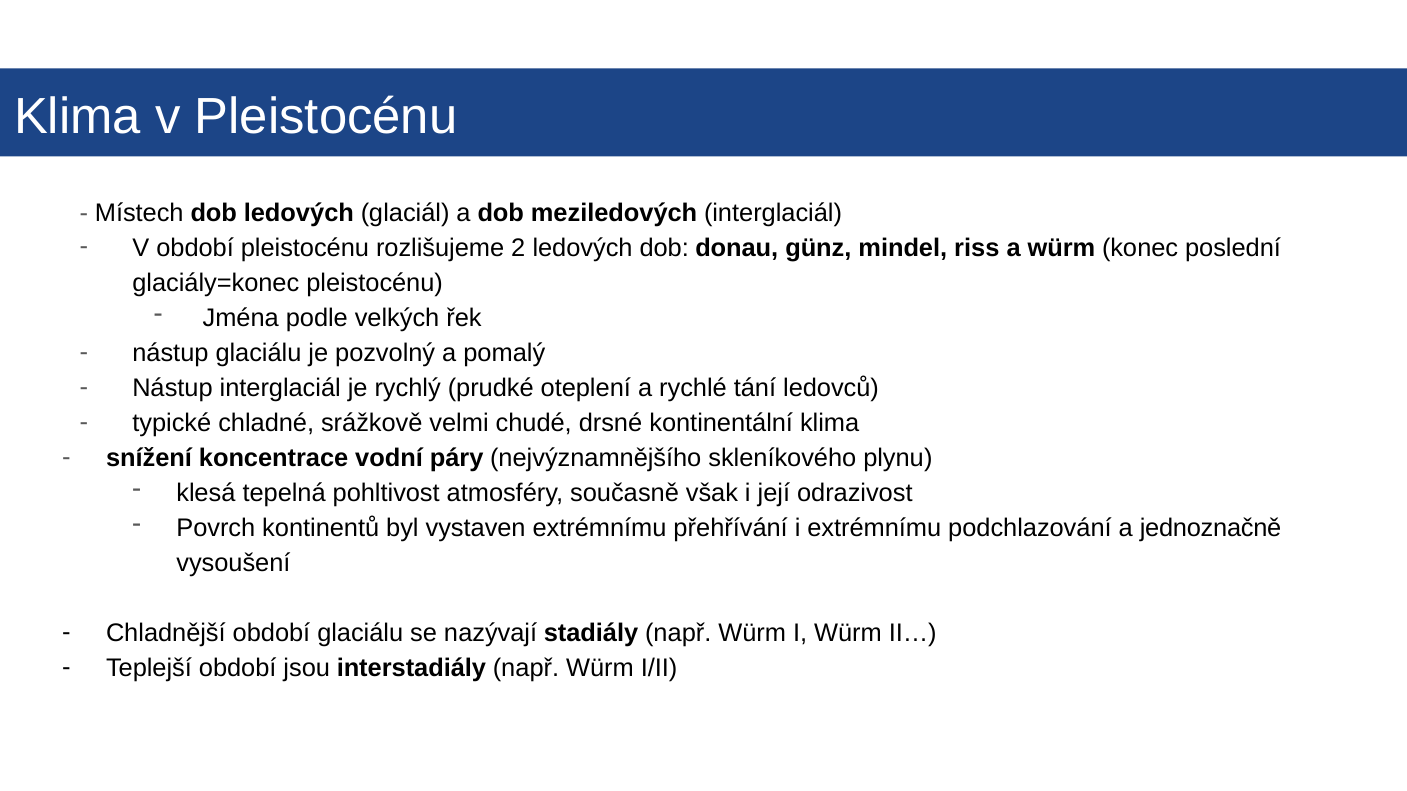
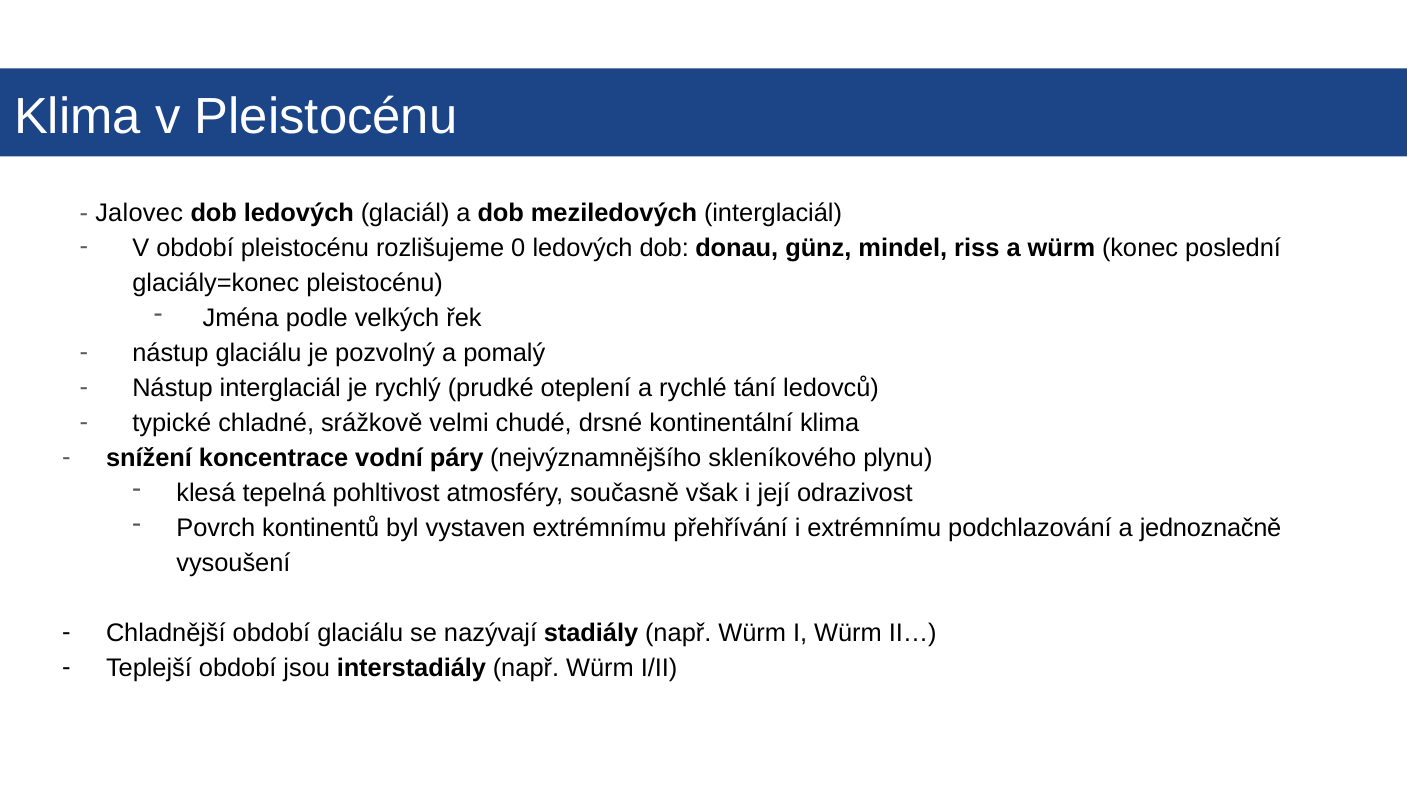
Místech: Místech -> Jalovec
2: 2 -> 0
